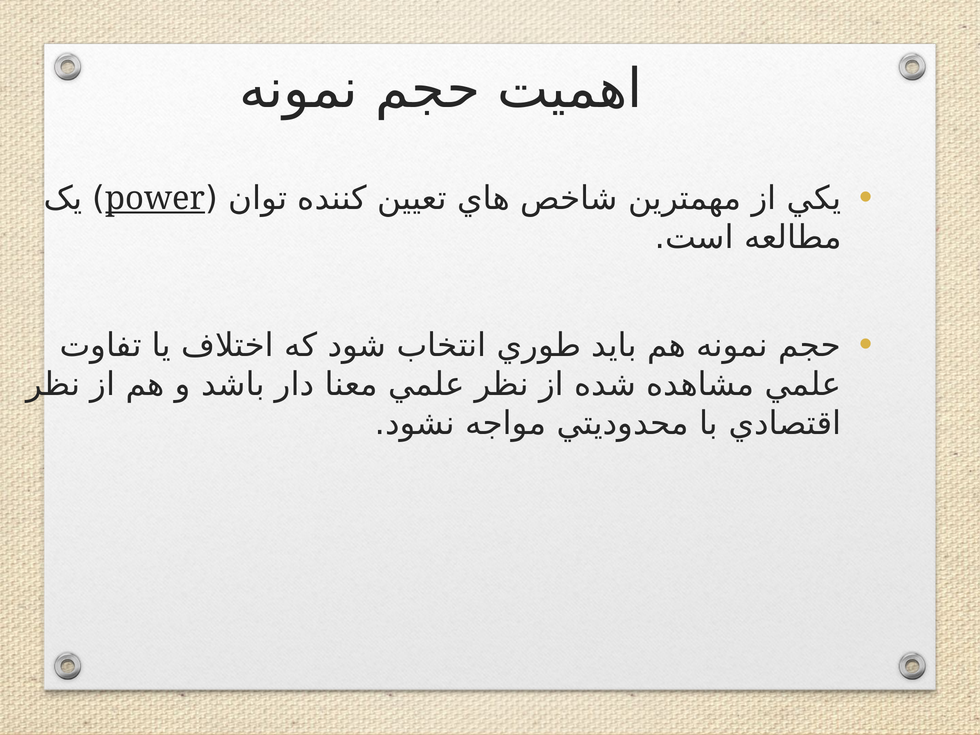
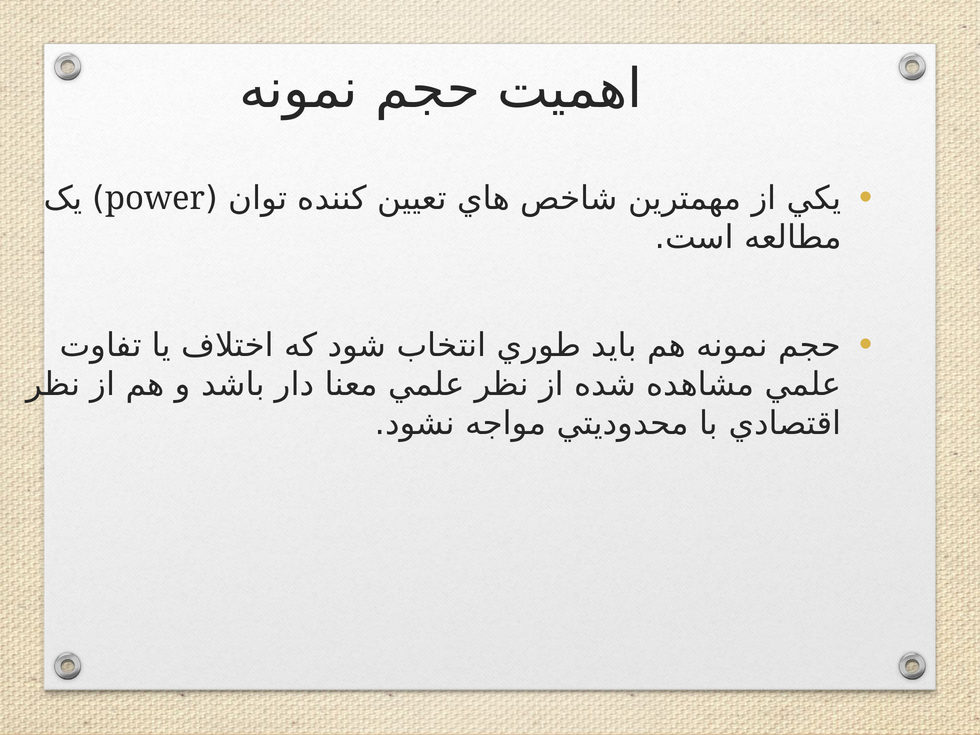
power underline: present -> none
